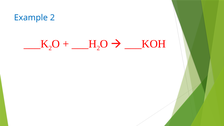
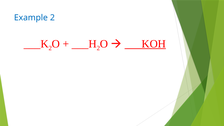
___KOH underline: none -> present
